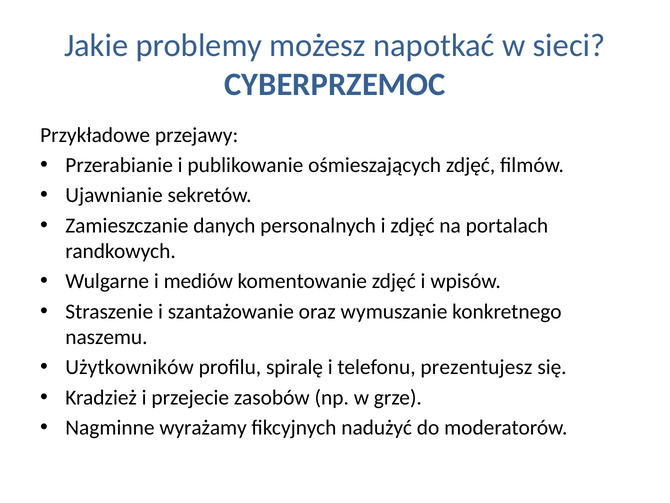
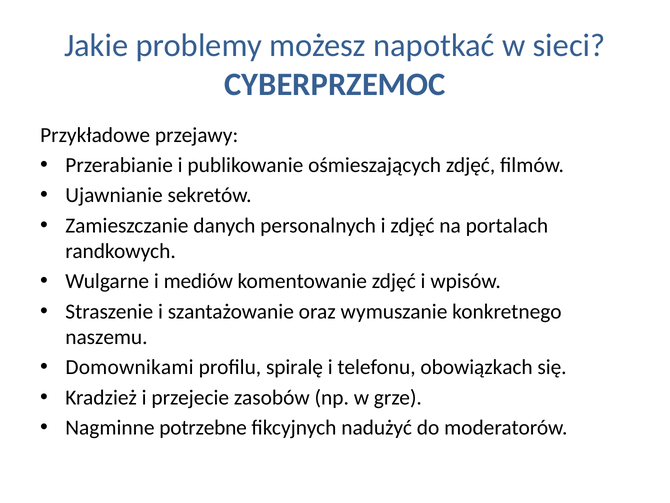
Użytkowników: Użytkowników -> Domownikami
prezentujesz: prezentujesz -> obowiązkach
wyrażamy: wyrażamy -> potrzebne
